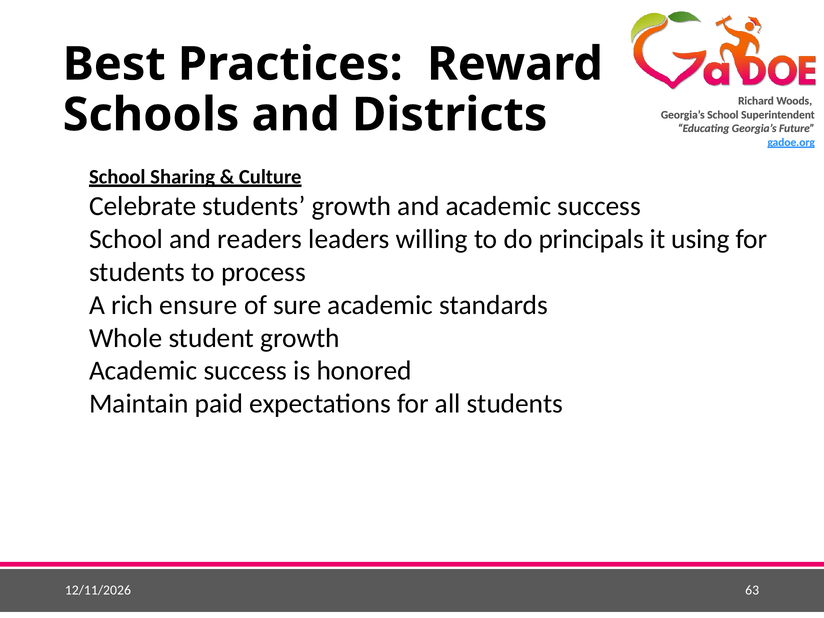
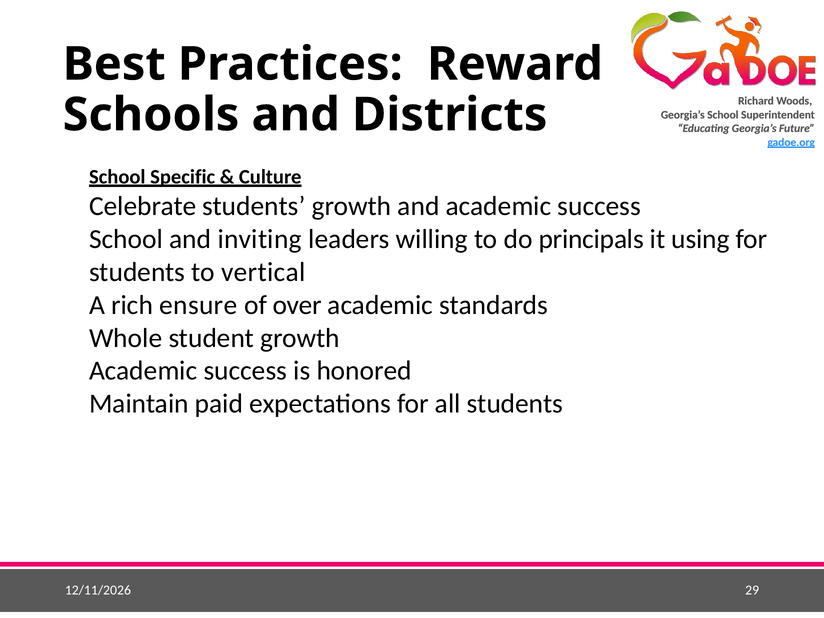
Sharing: Sharing -> Specific
readers: readers -> inviting
process: process -> vertical
sure: sure -> over
63: 63 -> 29
